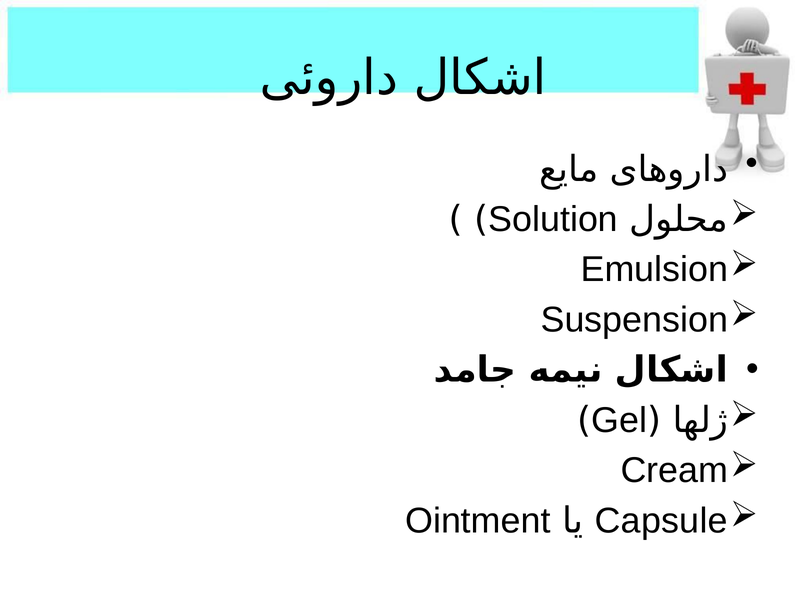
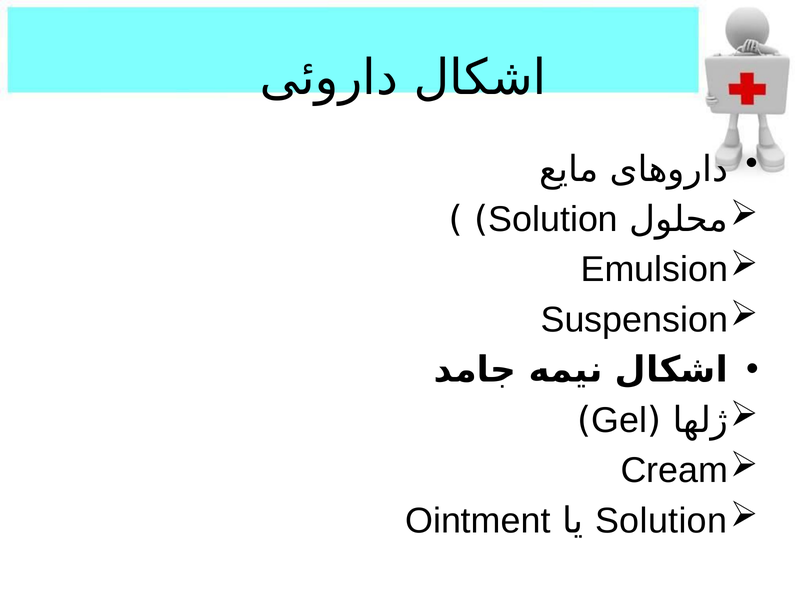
Capsule at (661, 521): Capsule -> Solution
